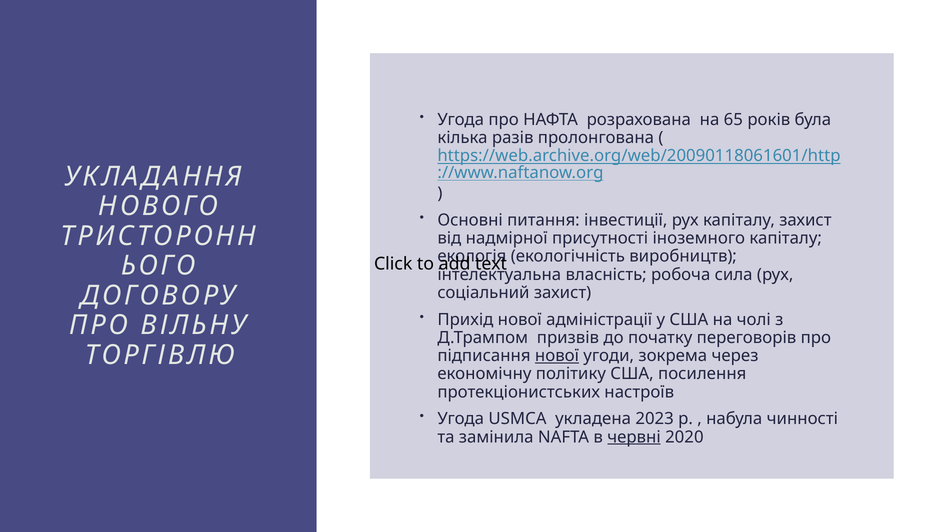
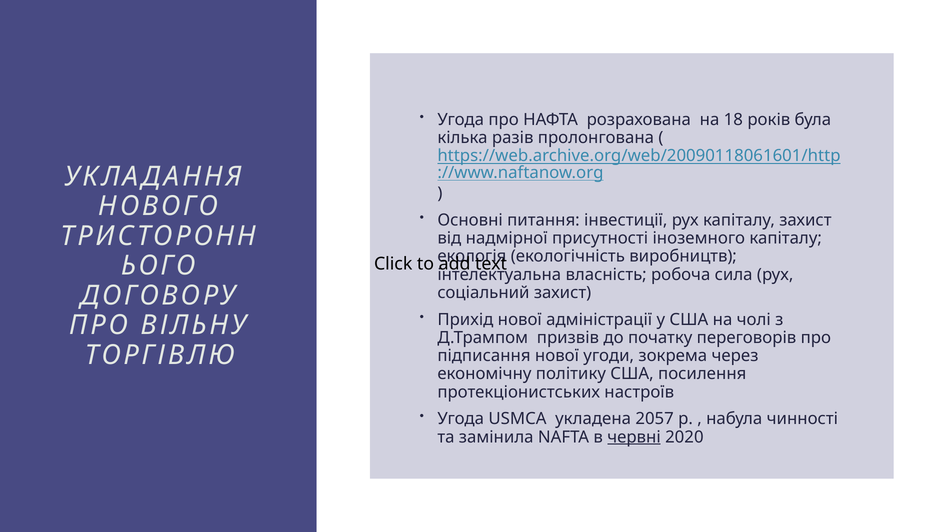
65: 65 -> 18
нової at (557, 356) underline: present -> none
2023: 2023 -> 2057
